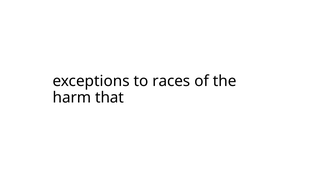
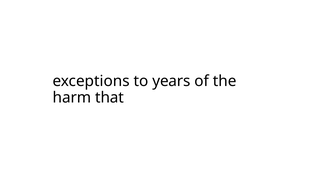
races: races -> years
